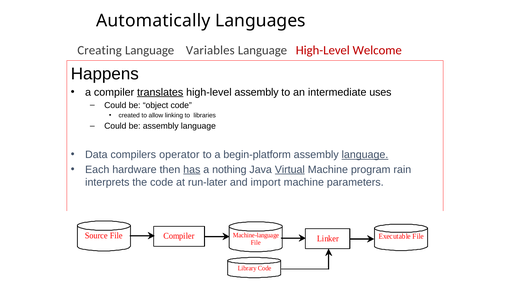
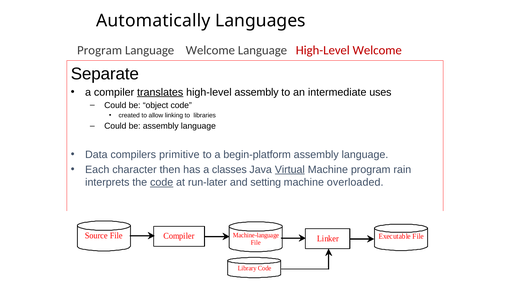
Creating at (100, 50): Creating -> Program
Language Variables: Variables -> Welcome
Happens: Happens -> Separate
operator: operator -> primitive
language at (365, 155) underline: present -> none
hardware: hardware -> character
has underline: present -> none
nothing: nothing -> classes
code at (162, 182) underline: none -> present
import: import -> setting
parameters: parameters -> overloaded
